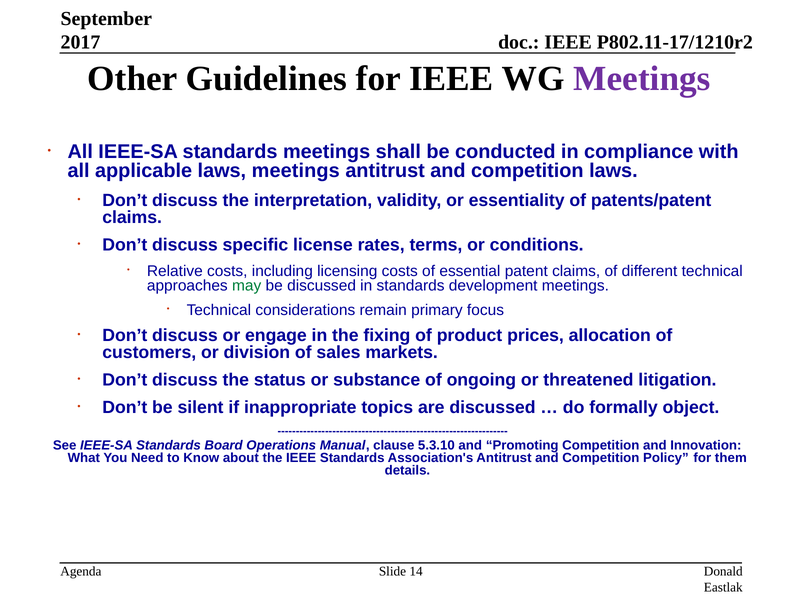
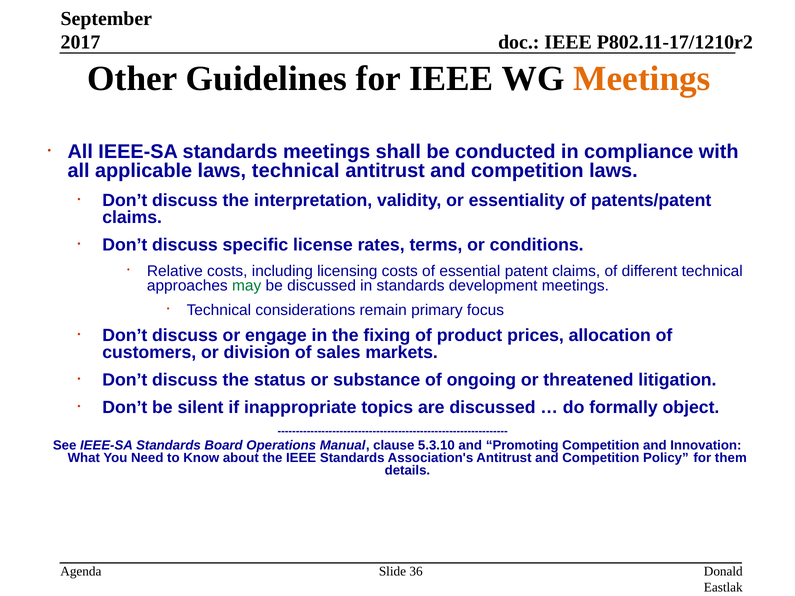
Meetings at (642, 79) colour: purple -> orange
laws meetings: meetings -> technical
14: 14 -> 36
